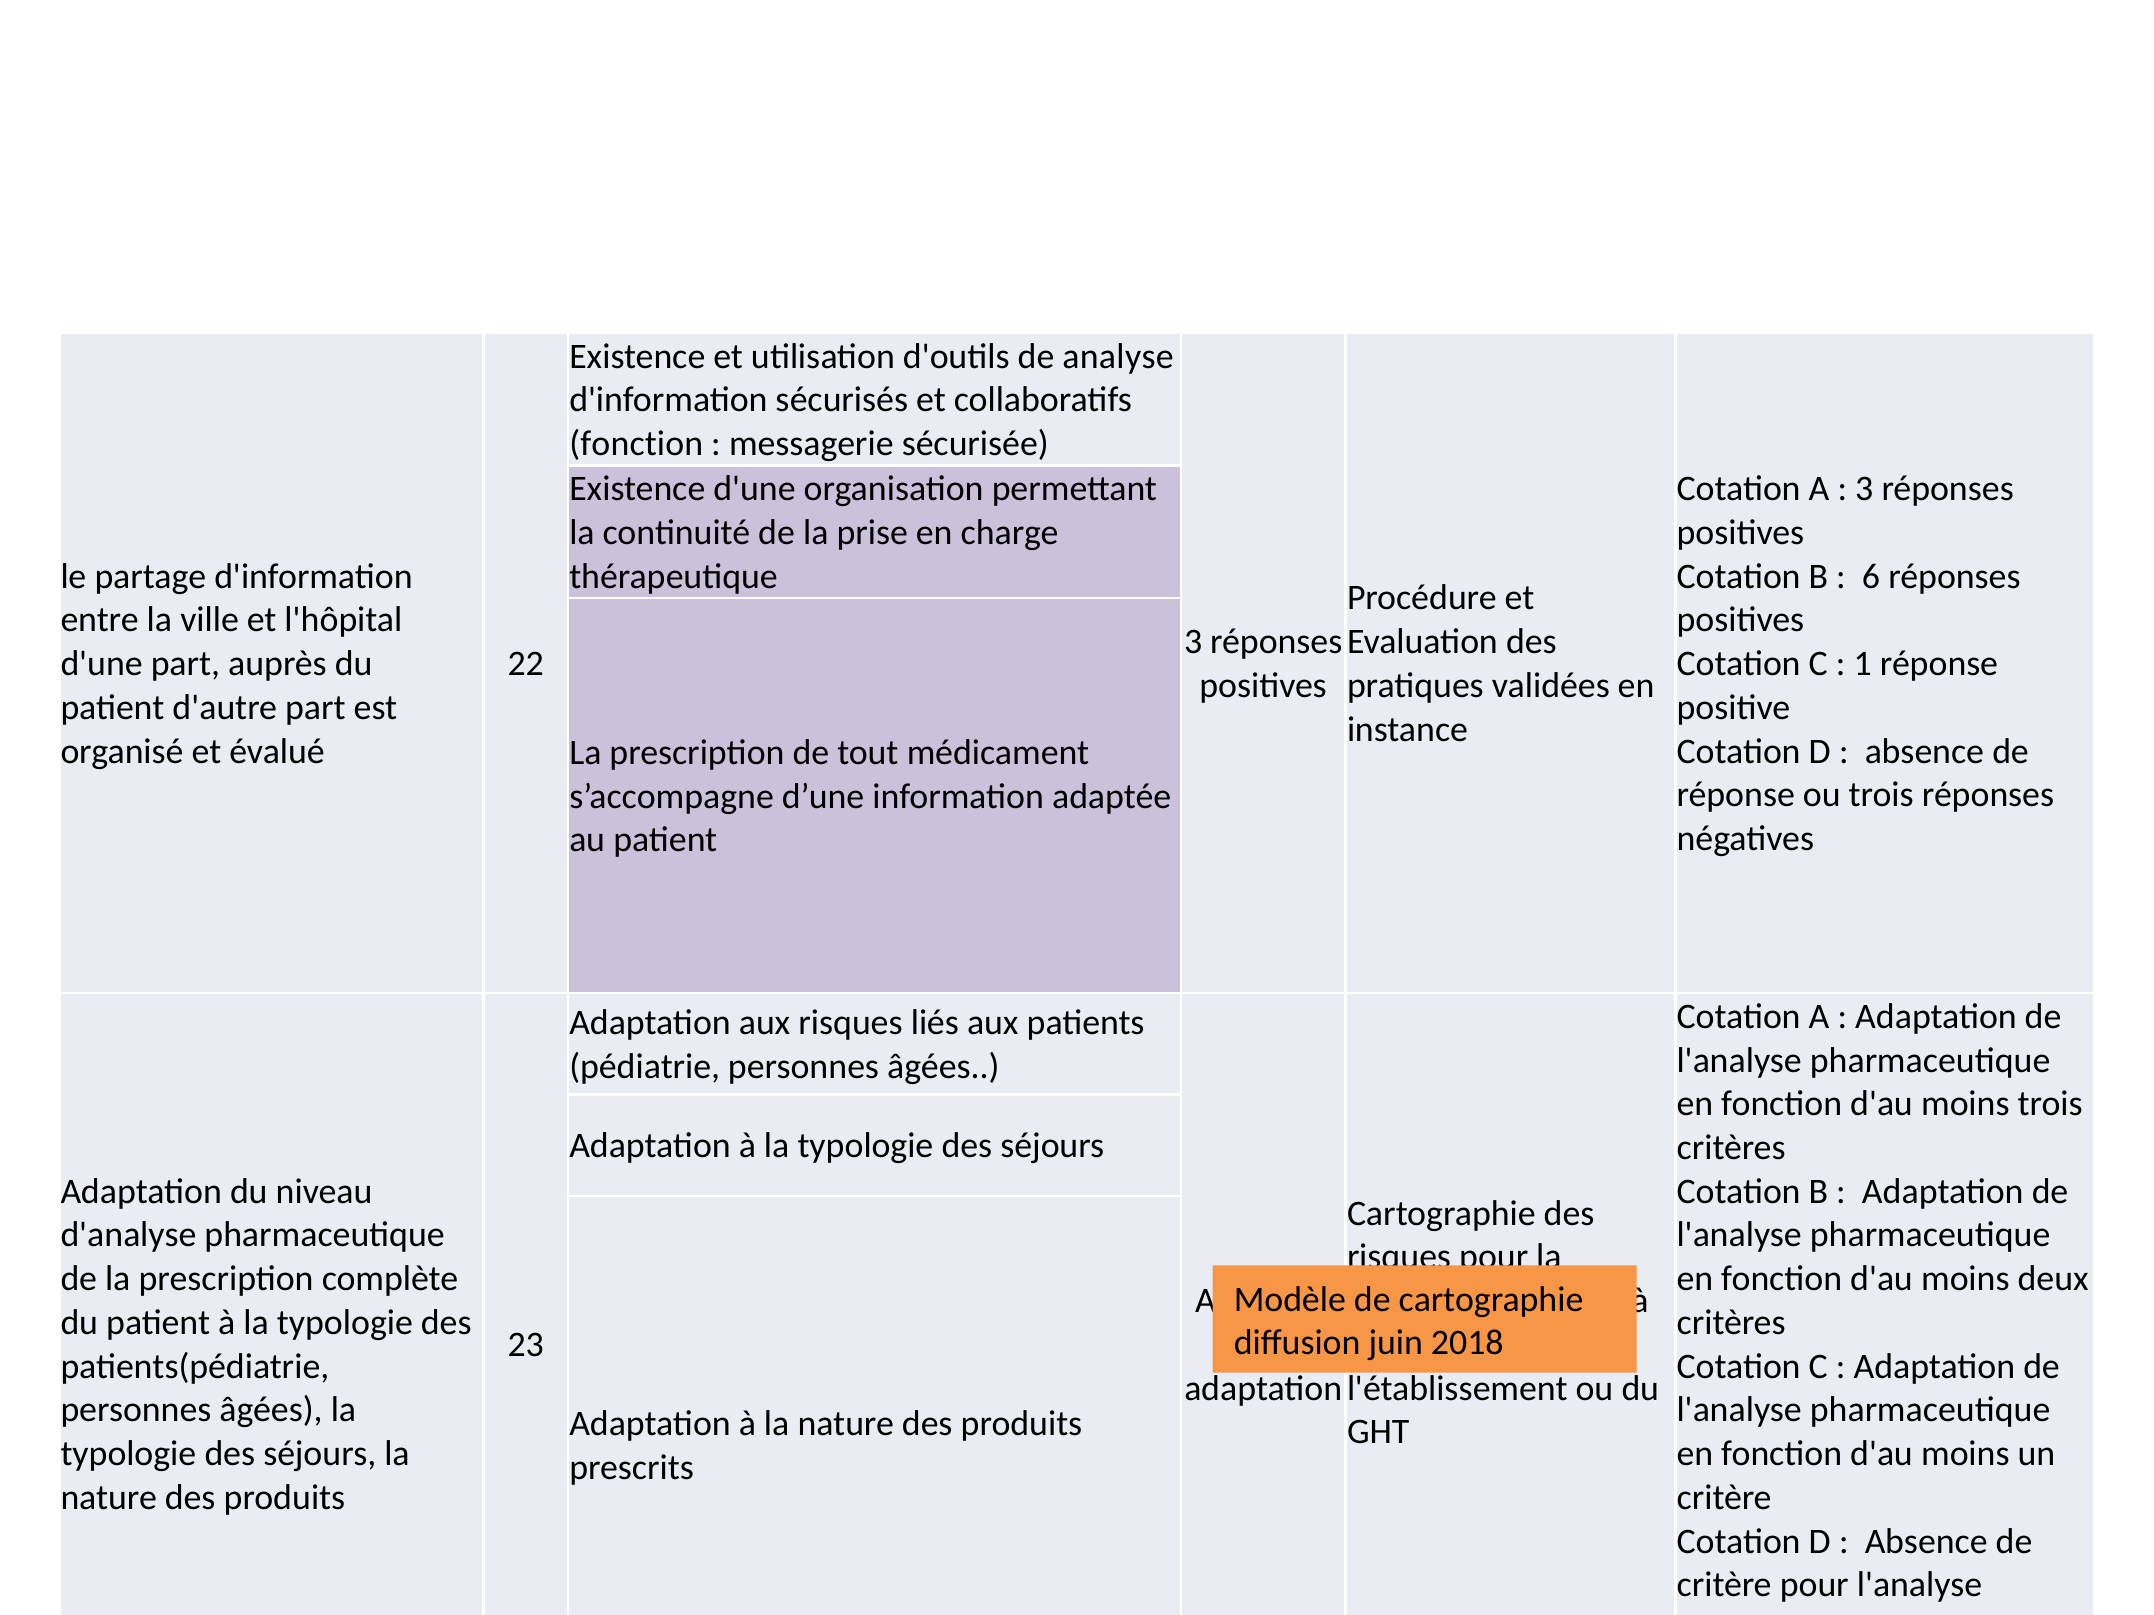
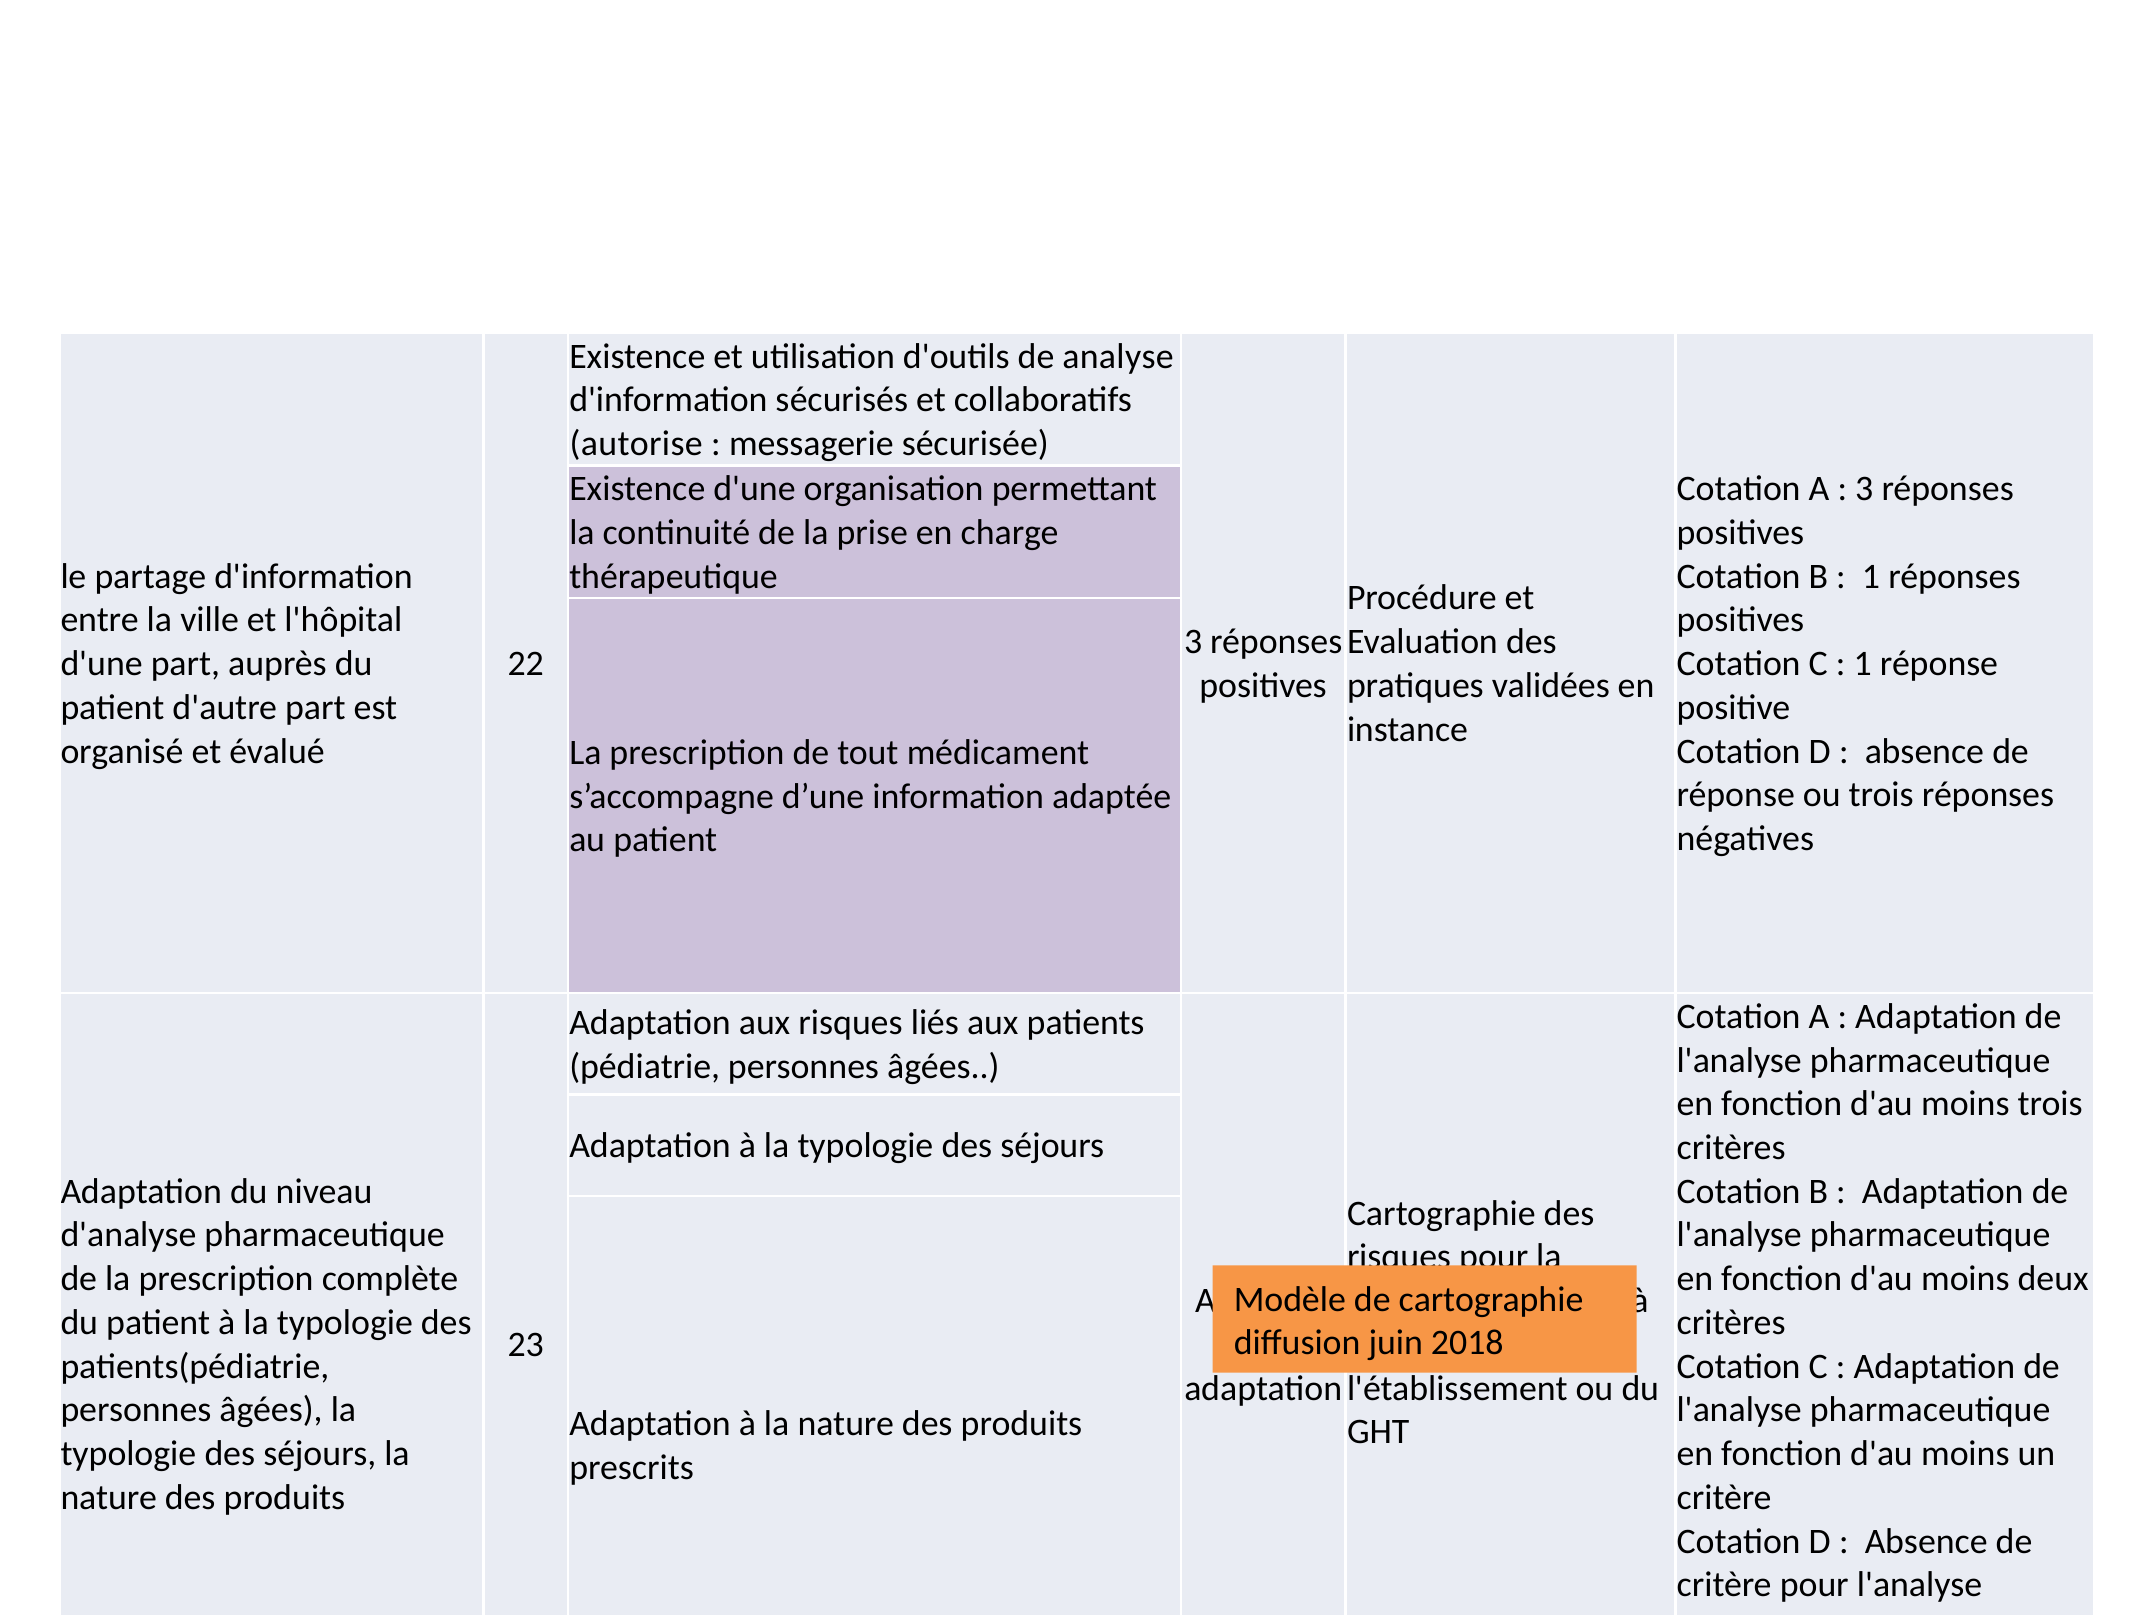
fonction at (636, 444): fonction -> autorise
6 at (1871, 576): 6 -> 1
